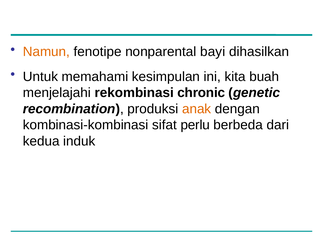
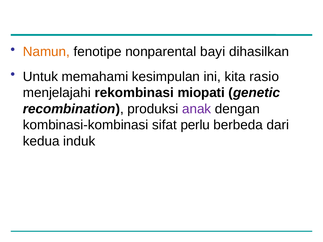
buah: buah -> rasio
chronic: chronic -> miopati
anak colour: orange -> purple
